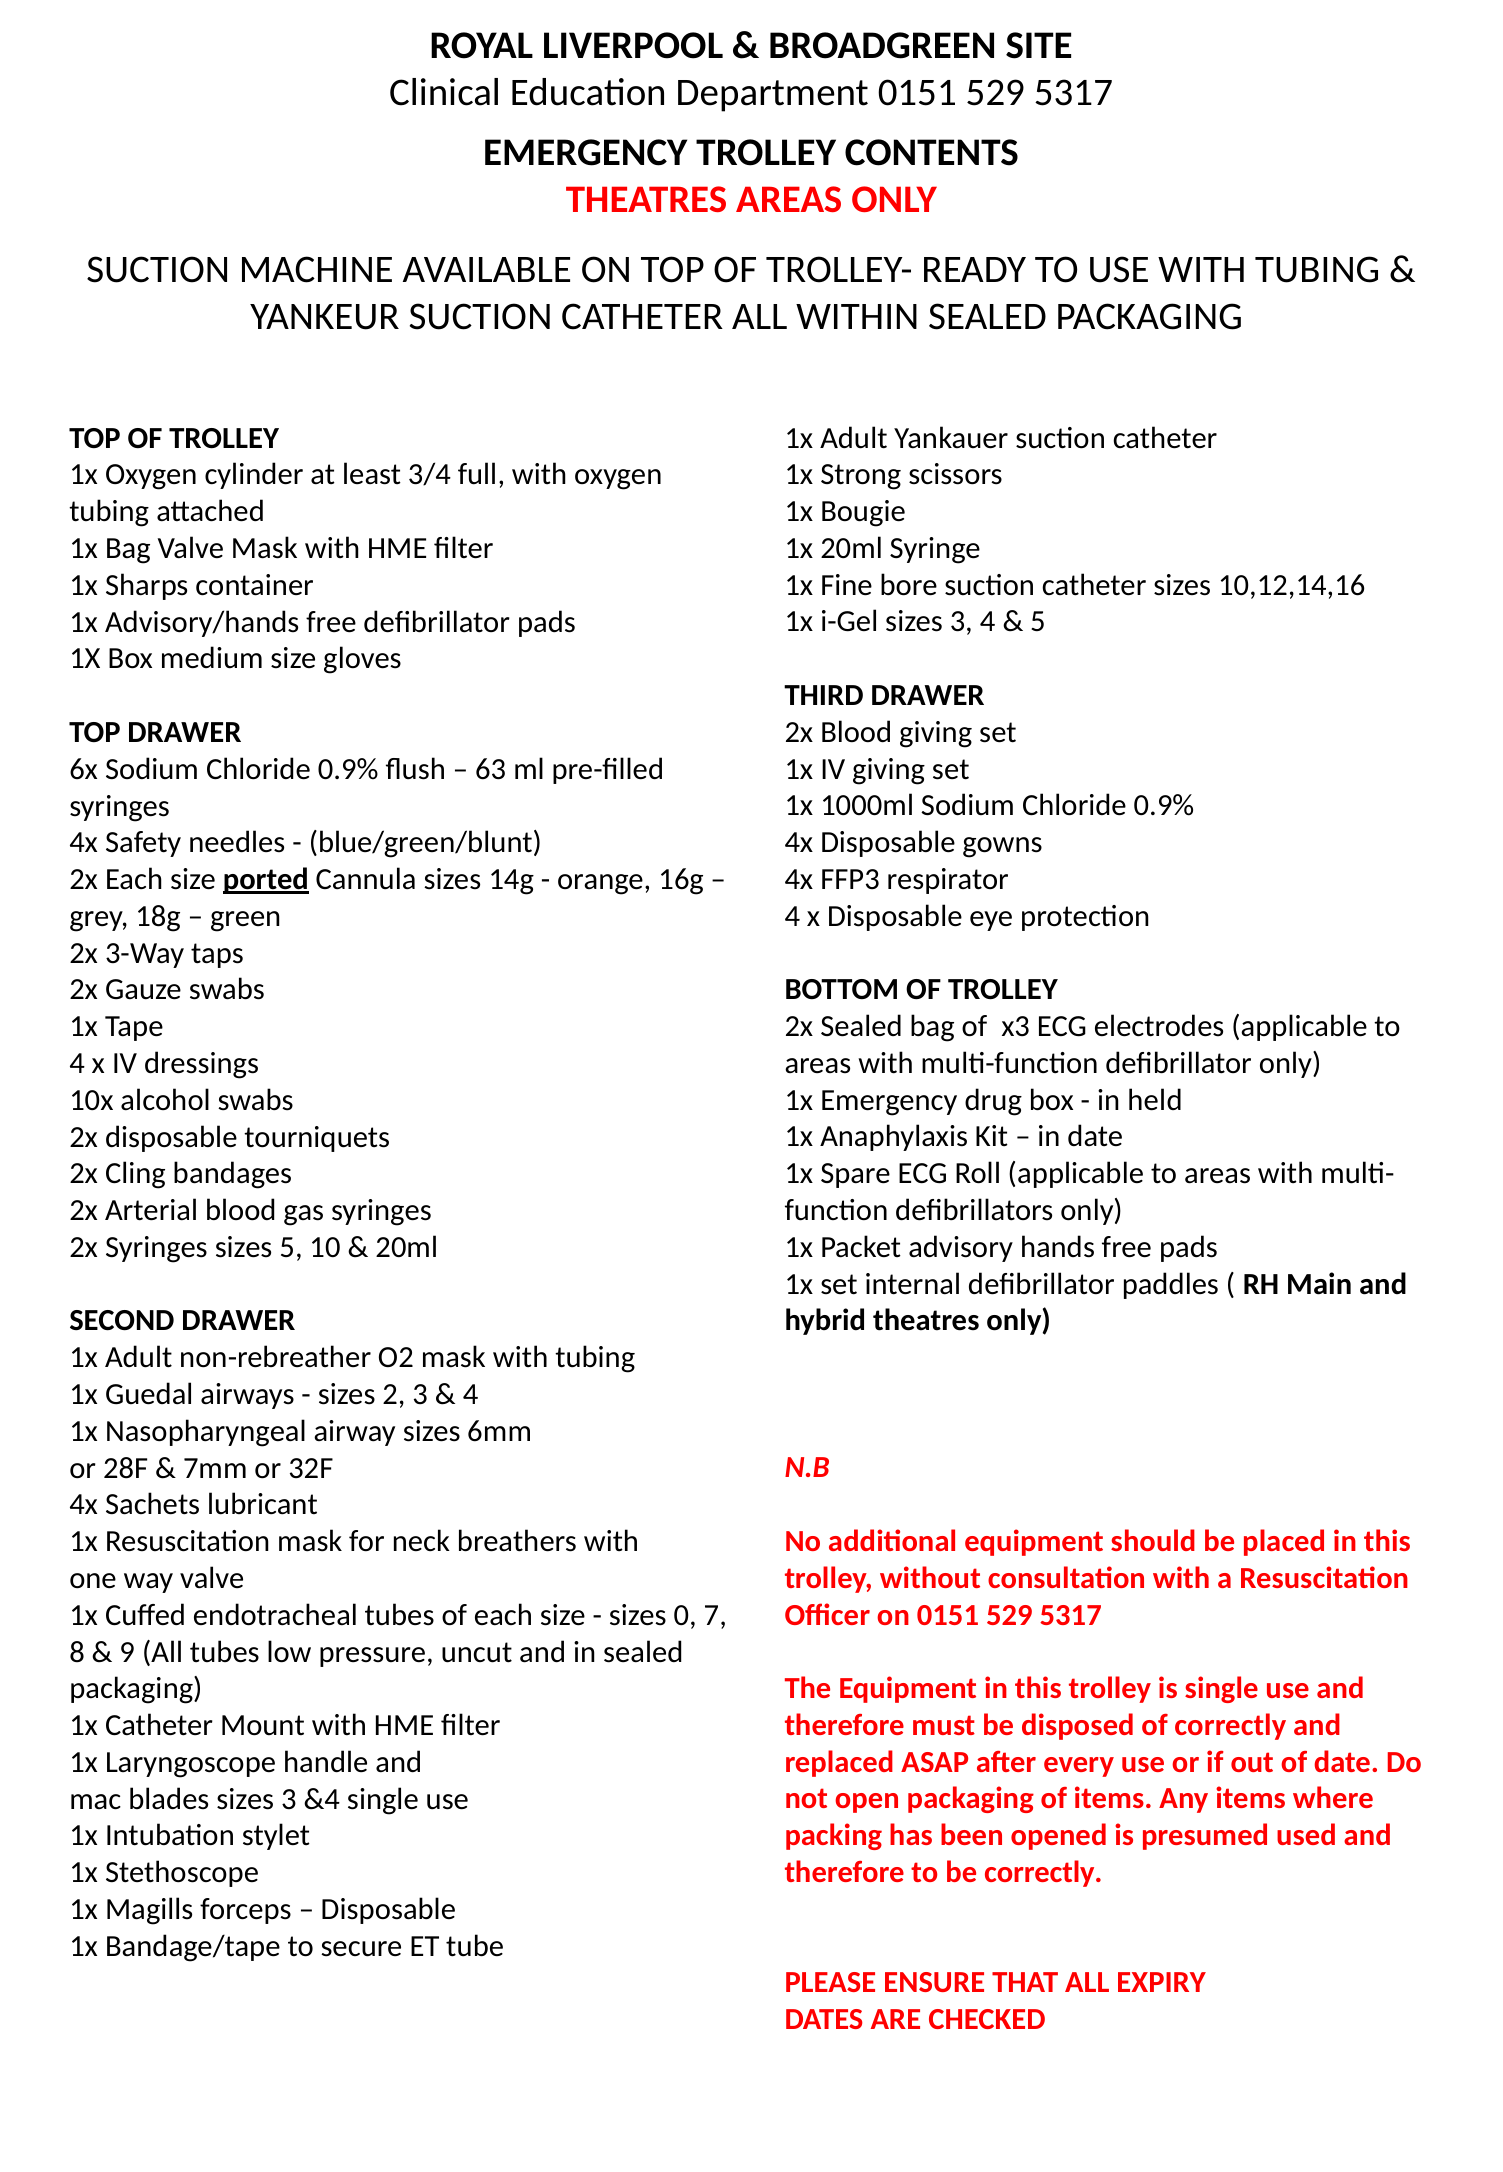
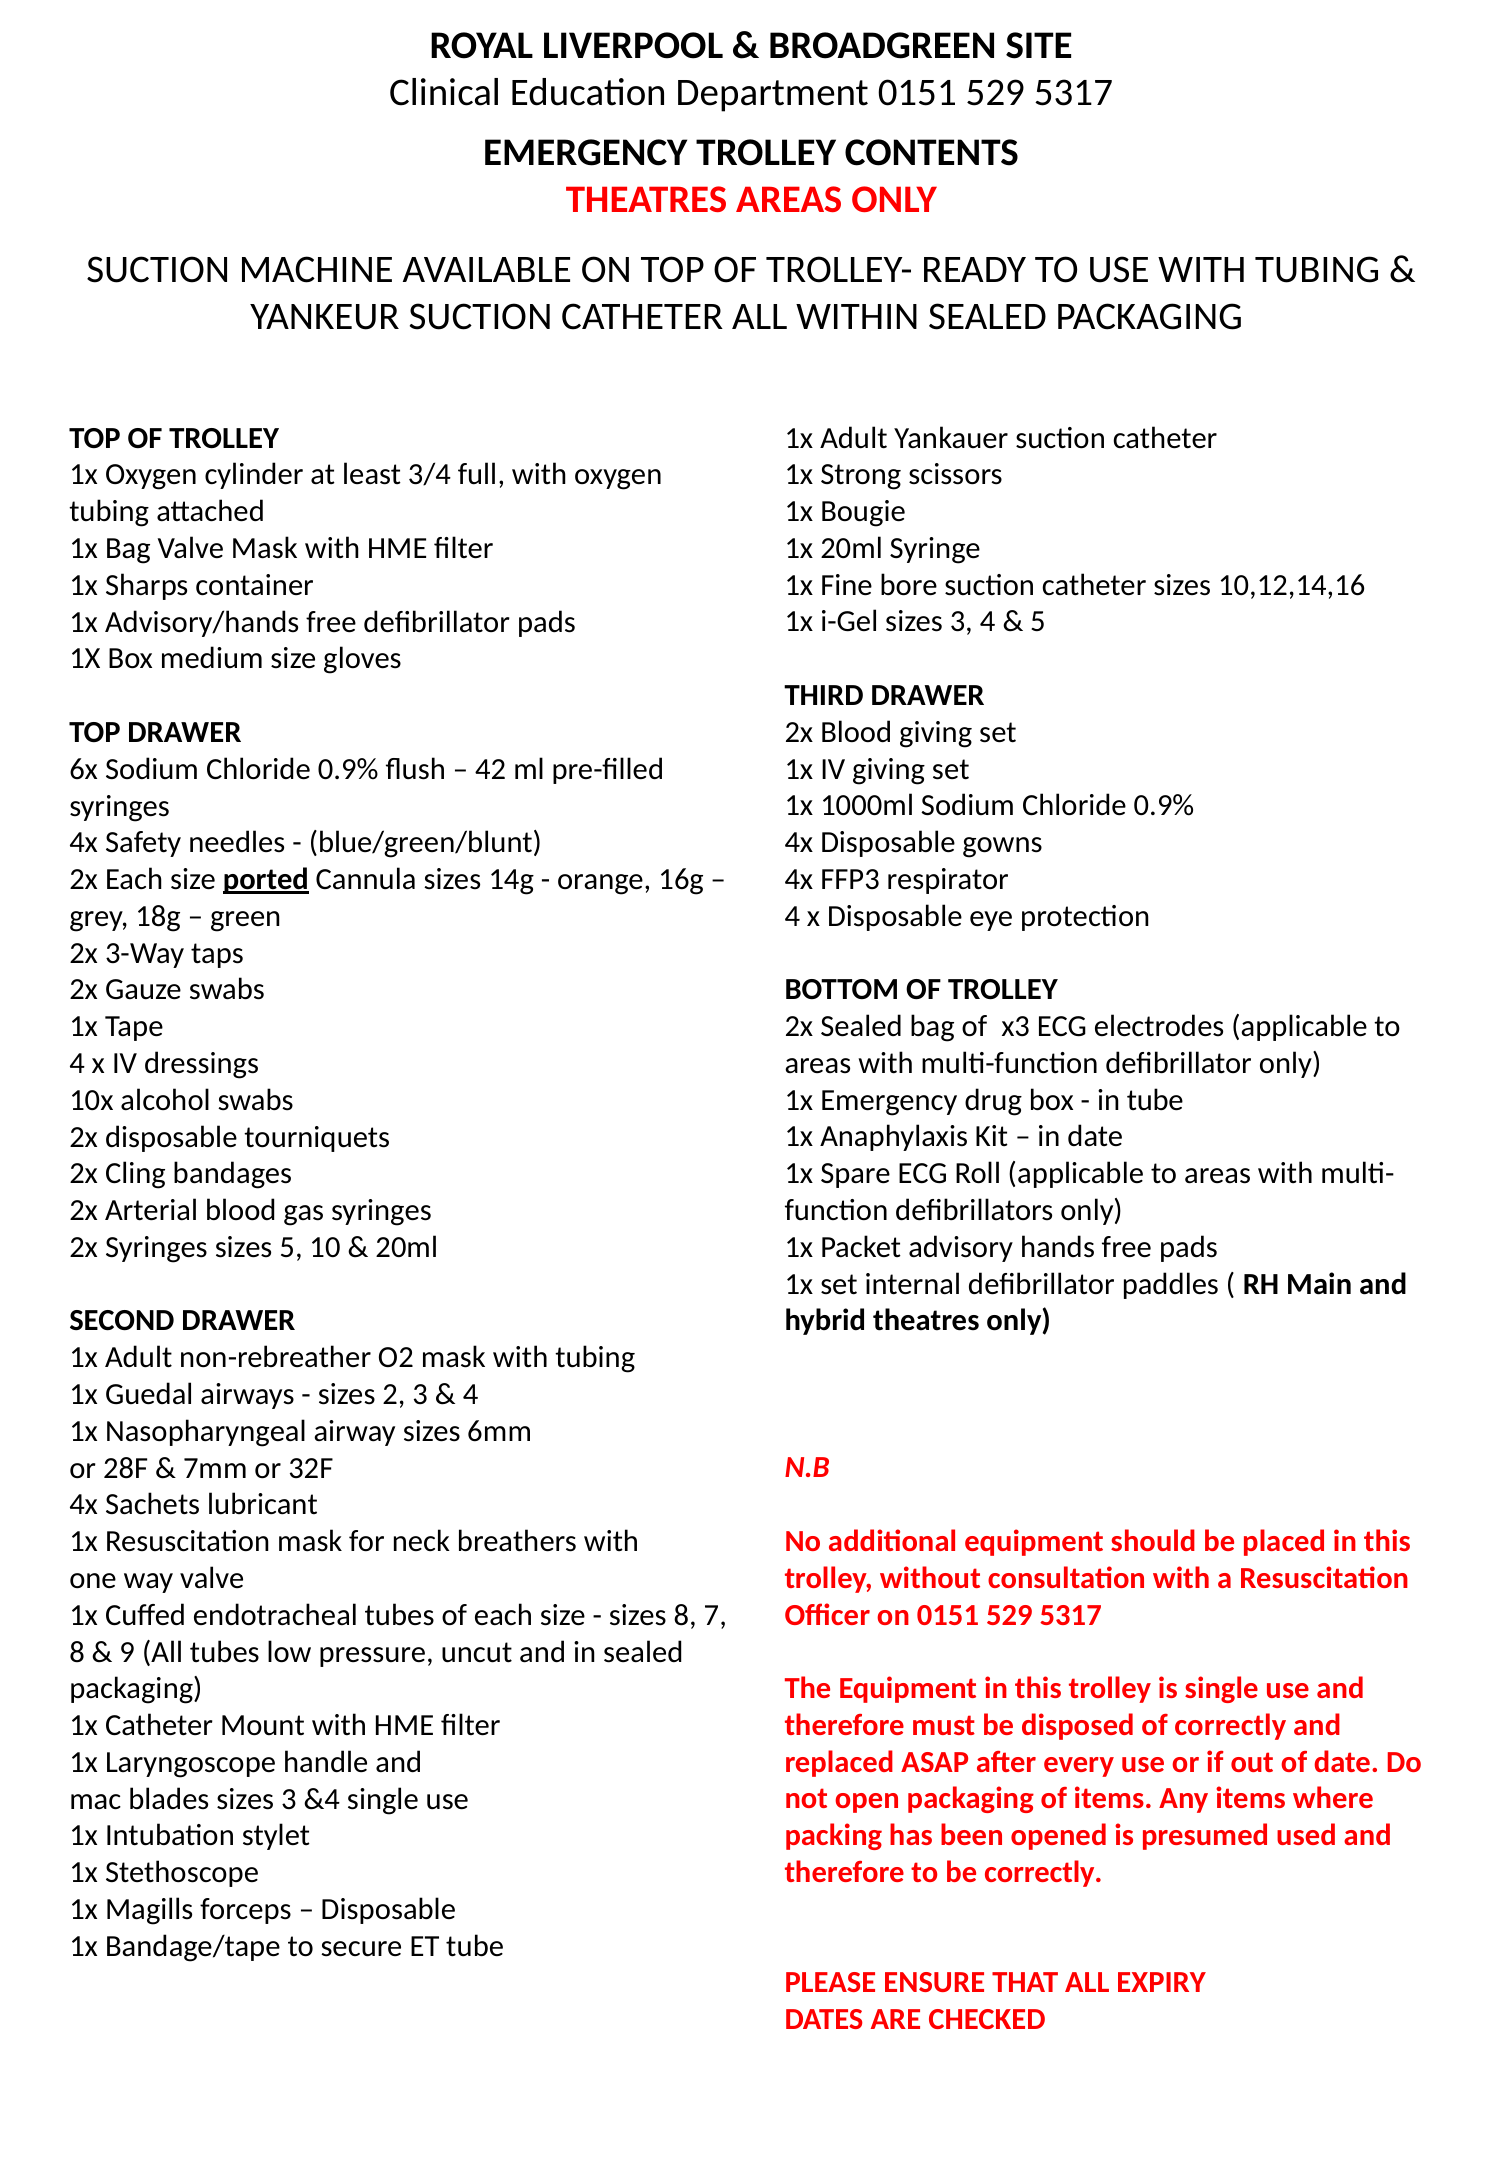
63: 63 -> 42
in held: held -> tube
sizes 0: 0 -> 8
